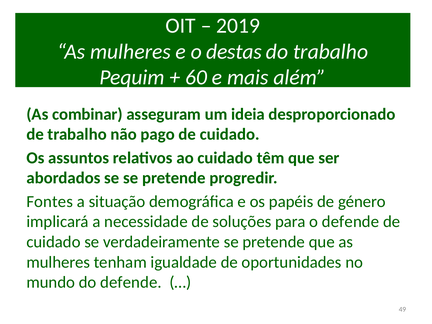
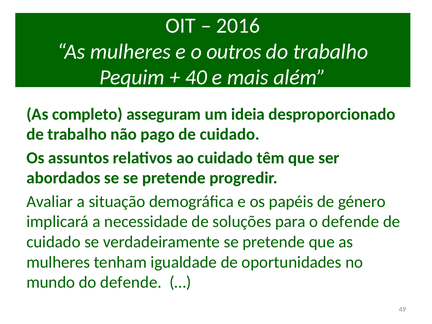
2019: 2019 -> 2016
destas: destas -> outros
60: 60 -> 40
combinar: combinar -> completo
Fontes: Fontes -> Avaliar
